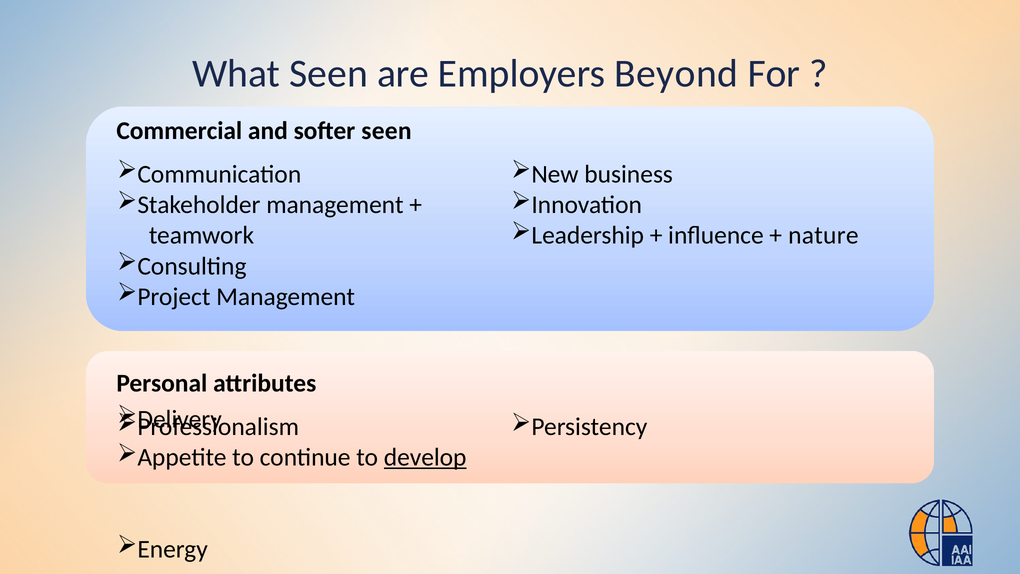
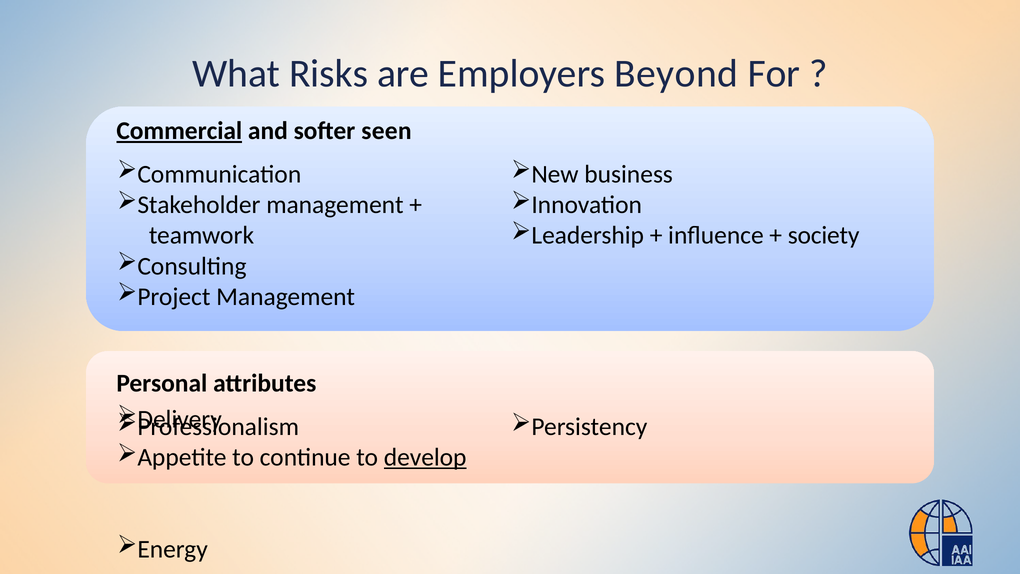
What Seen: Seen -> Risks
Commercial underline: none -> present
nature: nature -> society
